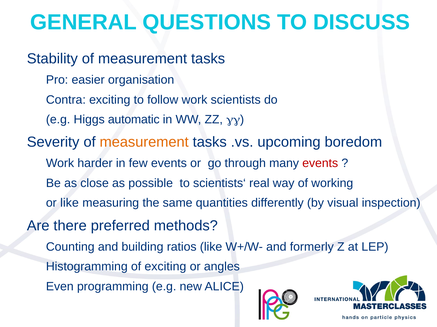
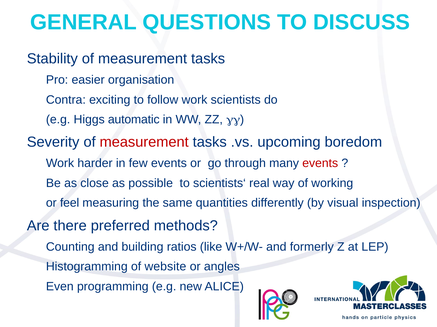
measurement at (144, 142) colour: orange -> red
or like: like -> feel
of exciting: exciting -> website
